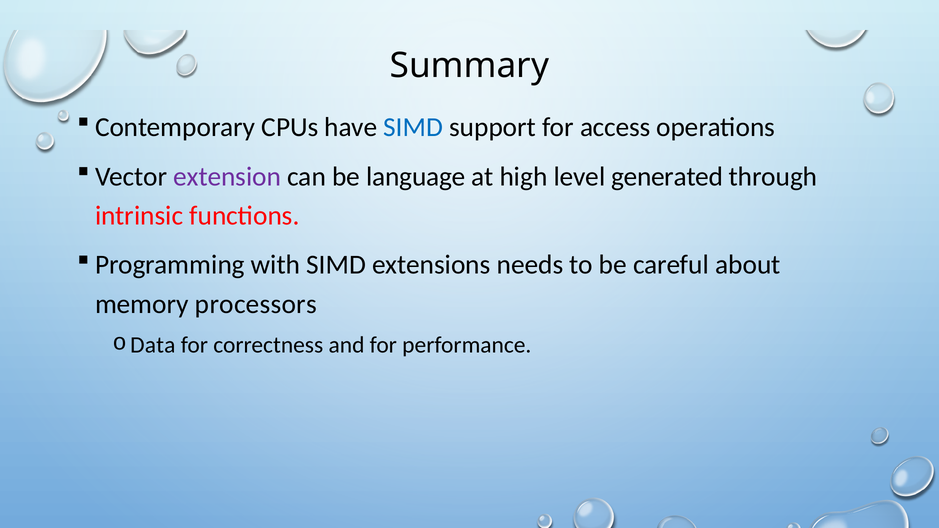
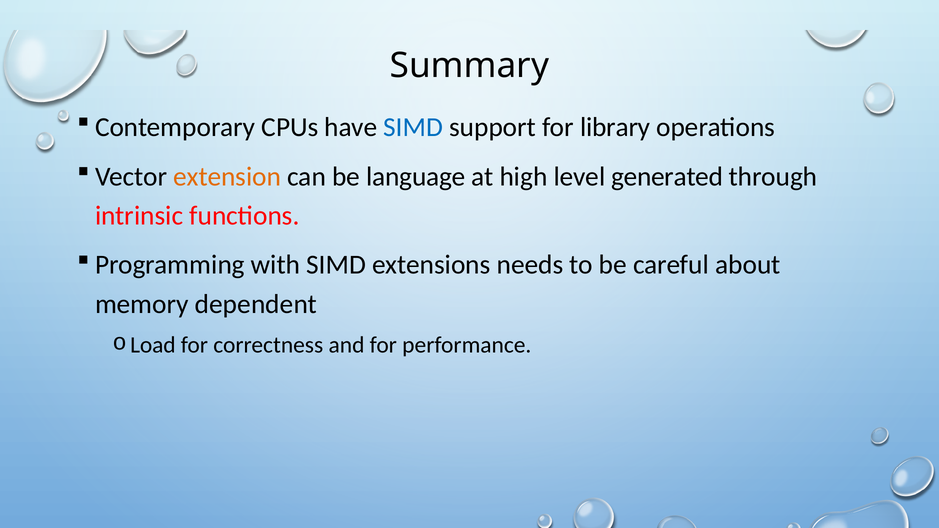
access: access -> library
extension colour: purple -> orange
processors: processors -> dependent
Data: Data -> Load
